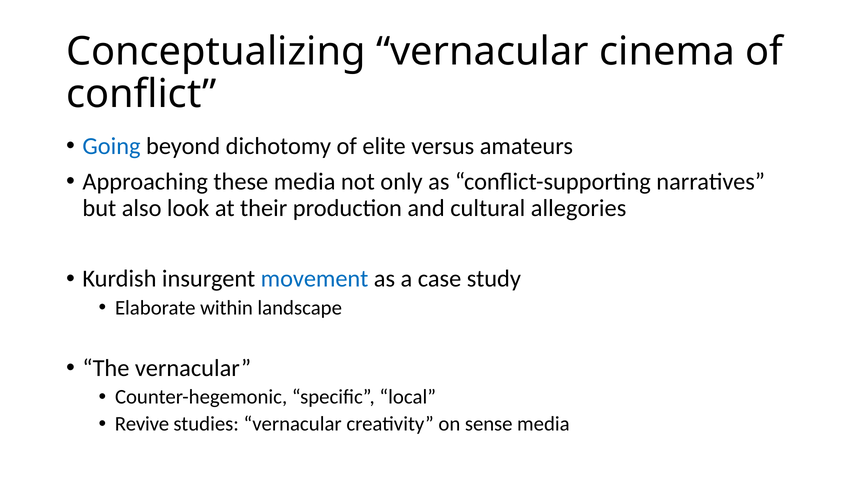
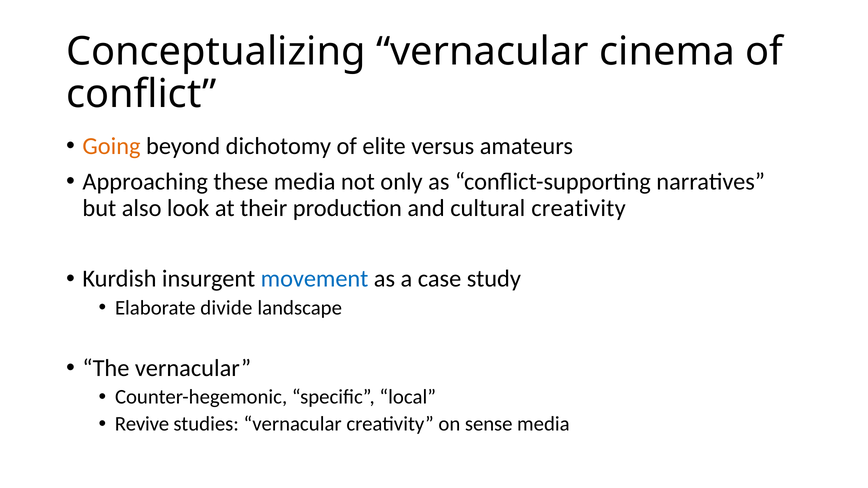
Going colour: blue -> orange
cultural allegories: allegories -> creativity
within: within -> divide
